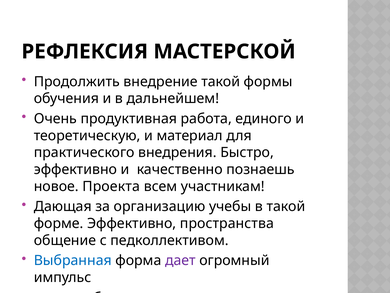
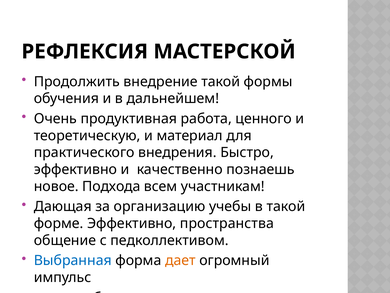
единого: единого -> ценного
Проекта: Проекта -> Подхода
дает colour: purple -> orange
